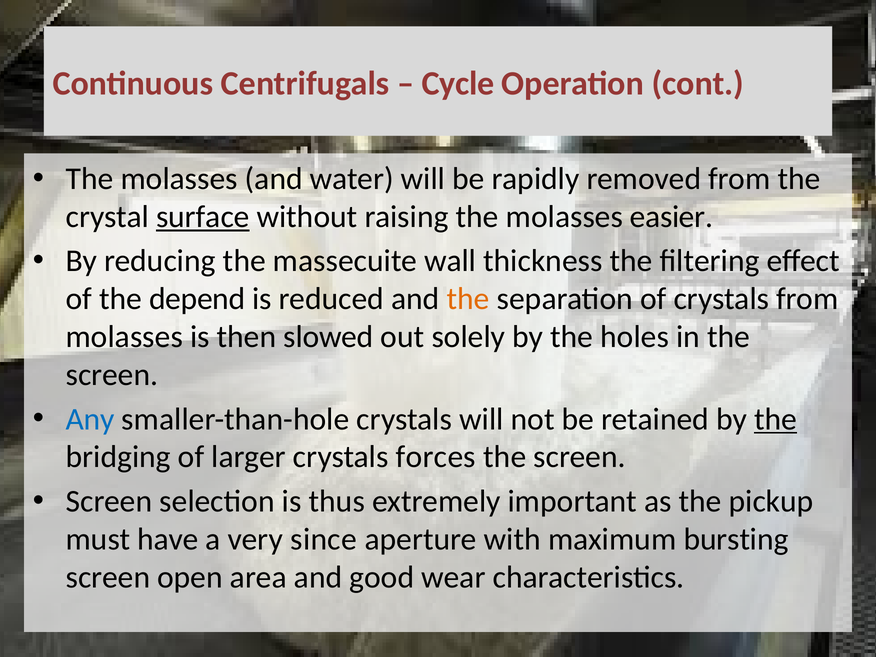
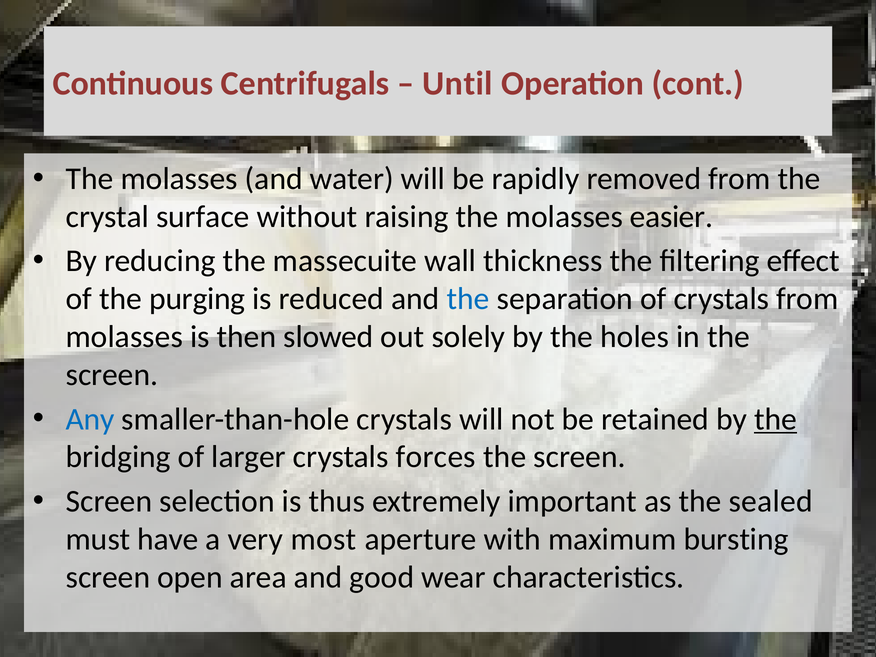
Cycle: Cycle -> Until
surface underline: present -> none
depend: depend -> purging
the at (468, 299) colour: orange -> blue
pickup: pickup -> sealed
since: since -> most
